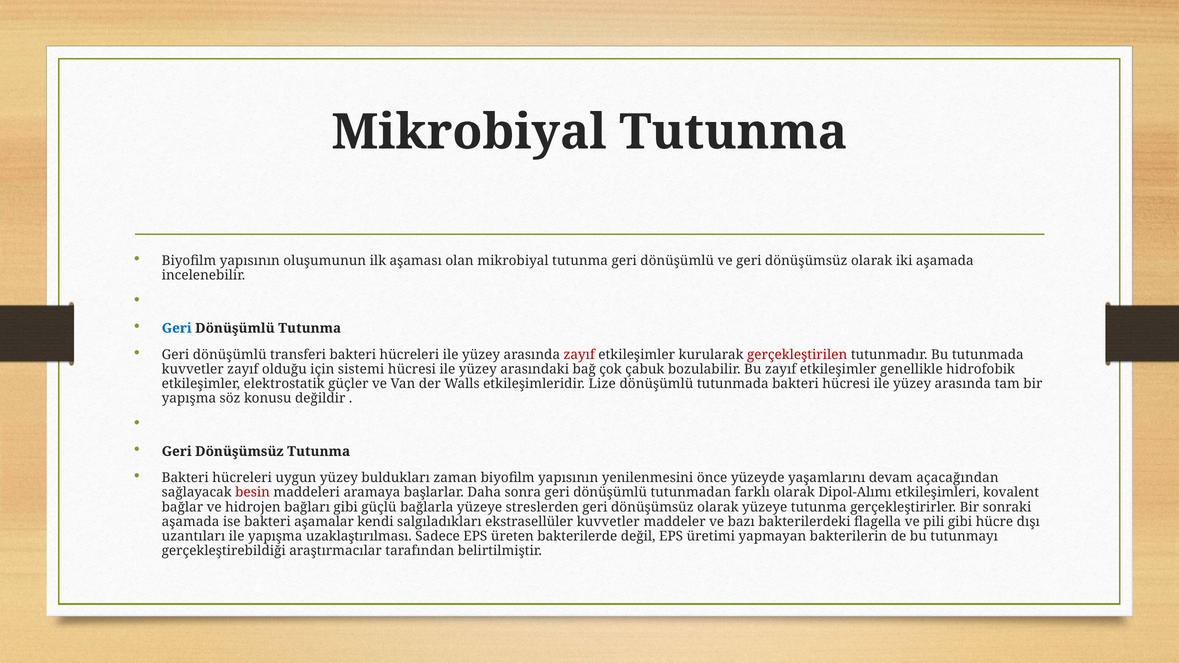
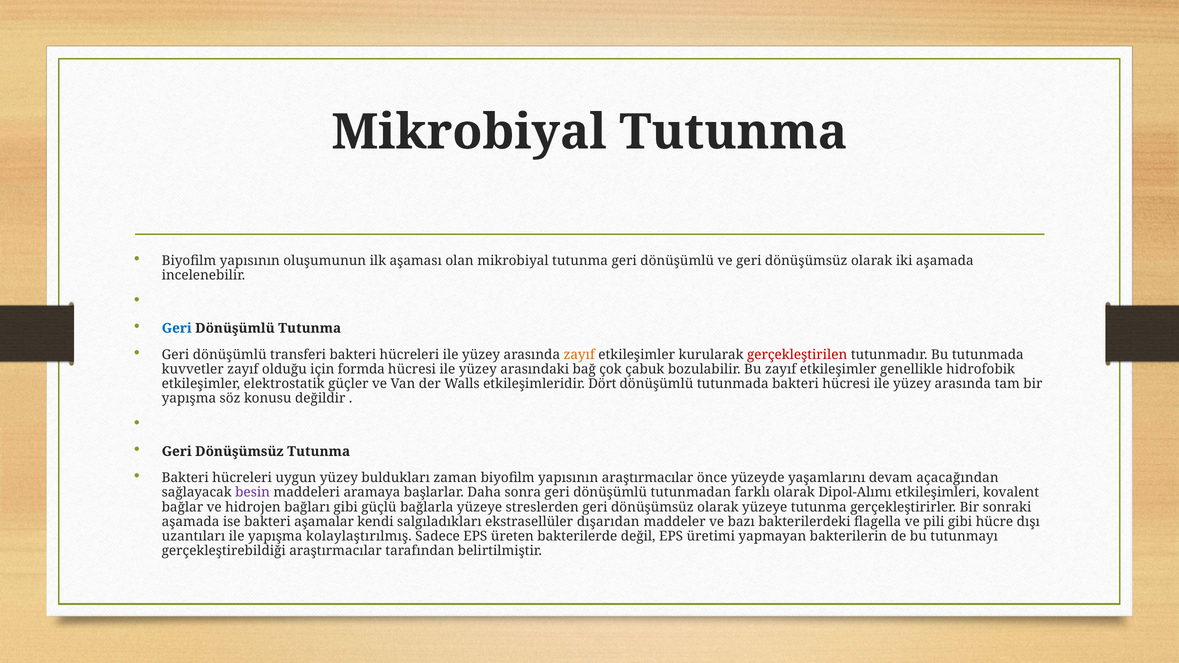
zayıf at (579, 355) colour: red -> orange
sistemi: sistemi -> formda
Lize: Lize -> Dört
yapısının yenilenmesini: yenilenmesini -> araştırmacılar
besin colour: red -> purple
ekstrasellüler kuvvetler: kuvvetler -> dışarıdan
uzaklaştırılması: uzaklaştırılması -> kolaylaştırılmış
